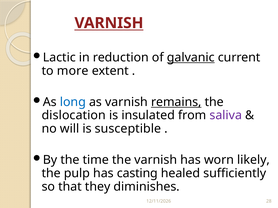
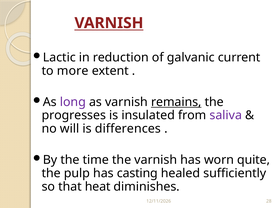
galvanic underline: present -> none
long colour: blue -> purple
dislocation: dislocation -> progresses
susceptible: susceptible -> differences
likely: likely -> quite
they: they -> heat
